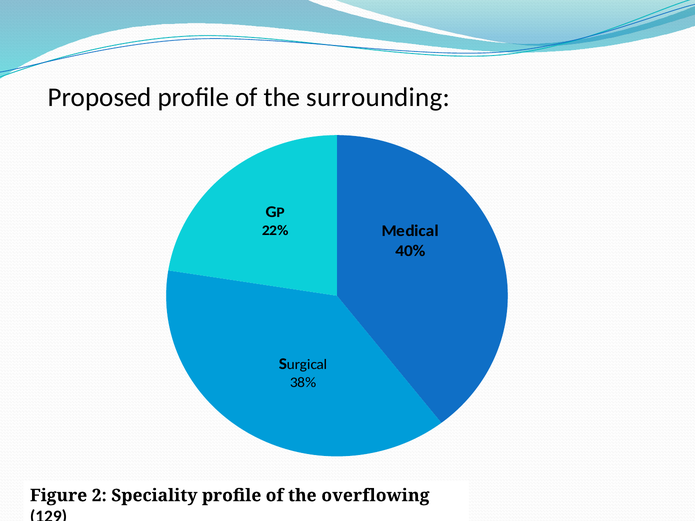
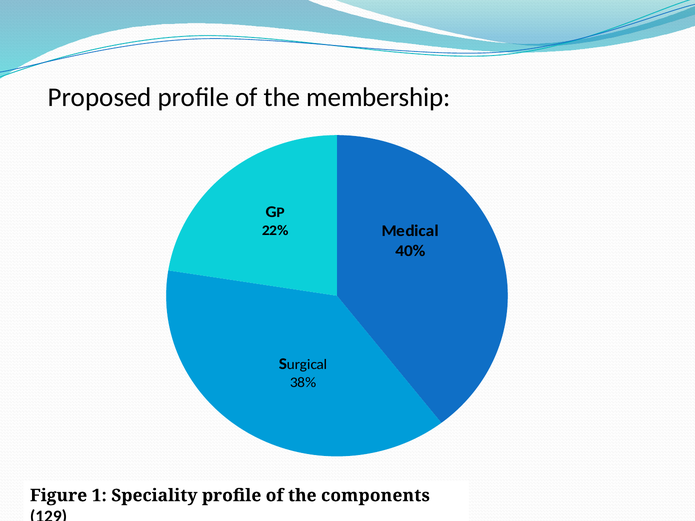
surrounding: surrounding -> membership
2: 2 -> 1
overflowing: overflowing -> components
